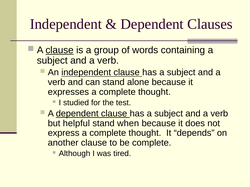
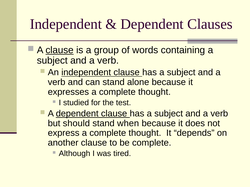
helpful: helpful -> should
